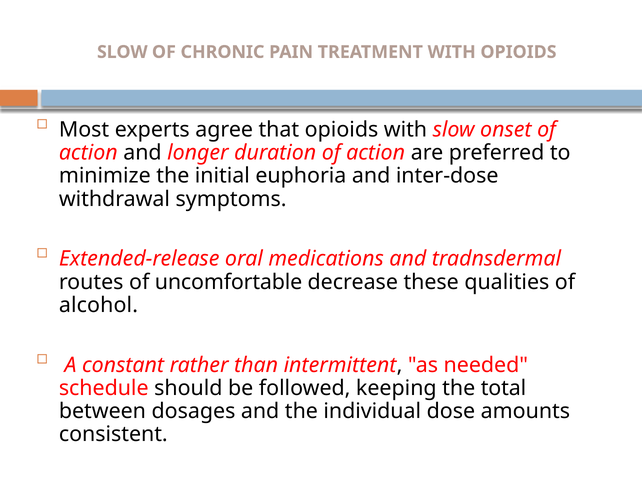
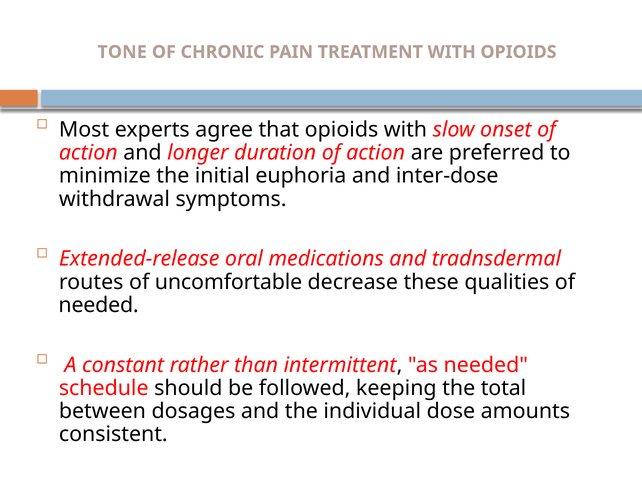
SLOW at (122, 52): SLOW -> TONE
alcohol at (98, 305): alcohol -> needed
